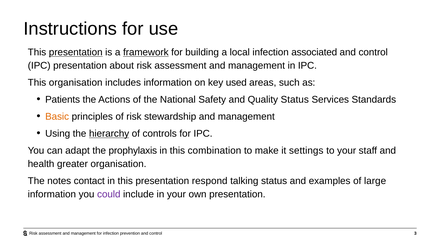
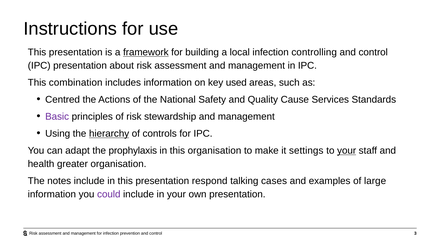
presentation at (76, 52) underline: present -> none
associated: associated -> controlling
This organisation: organisation -> combination
Patients: Patients -> Centred
Quality Status: Status -> Cause
Basic colour: orange -> purple
this combination: combination -> organisation
your at (347, 151) underline: none -> present
notes contact: contact -> include
talking status: status -> cases
